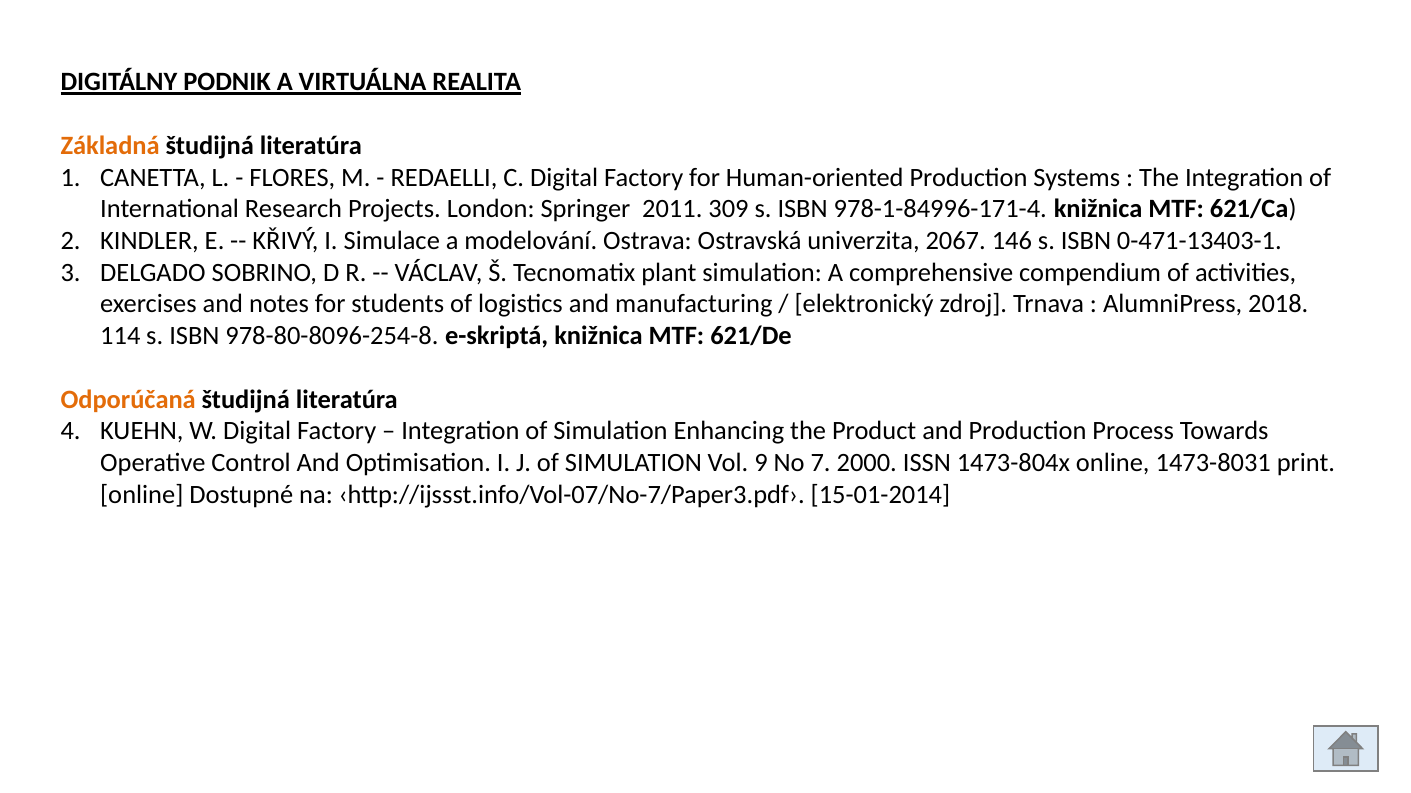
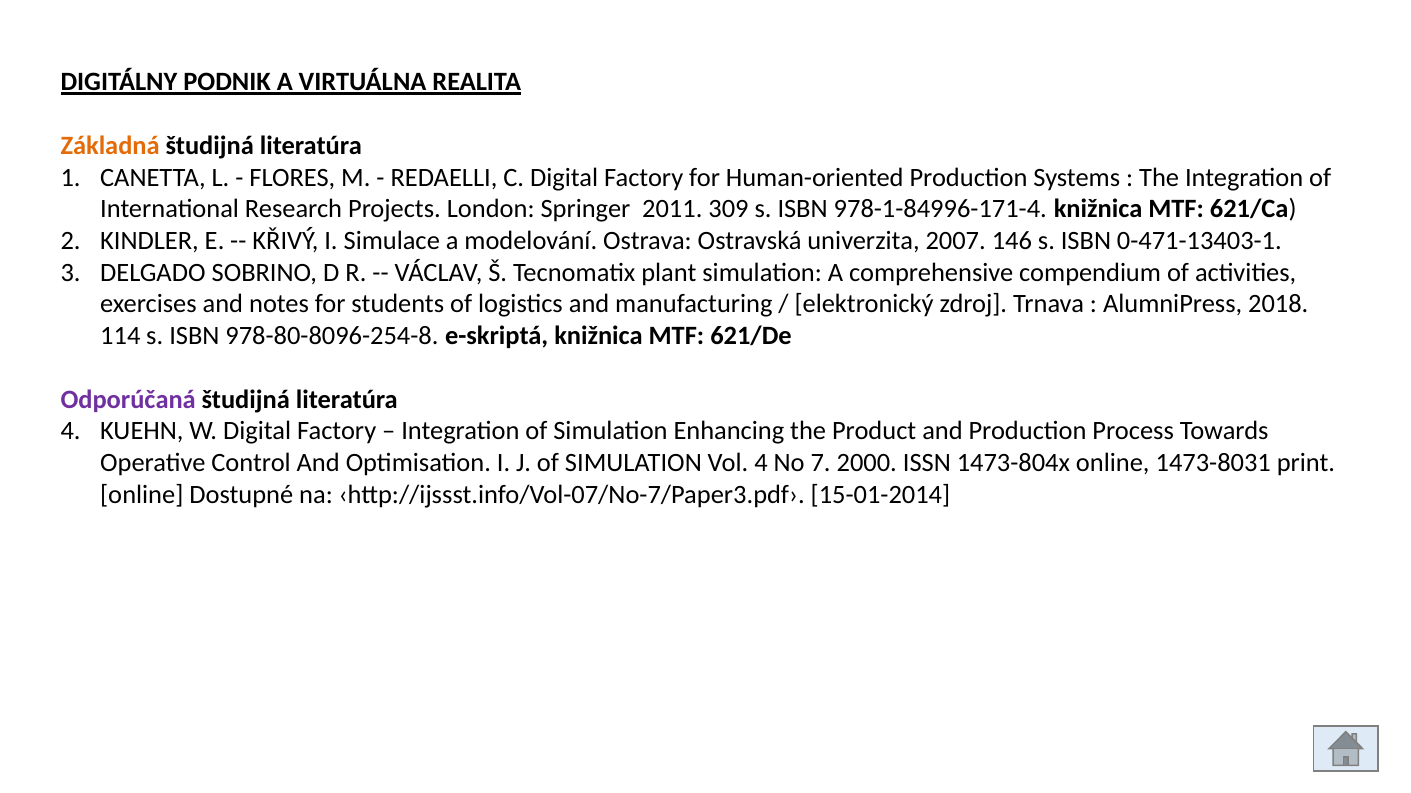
2067: 2067 -> 2007
Odporúčaná colour: orange -> purple
Vol 9: 9 -> 4
